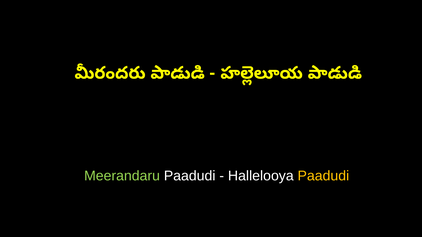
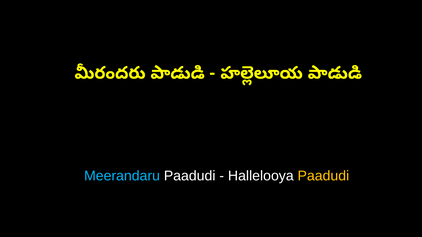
Meerandaru colour: light green -> light blue
